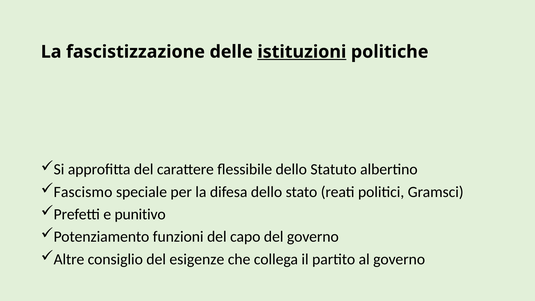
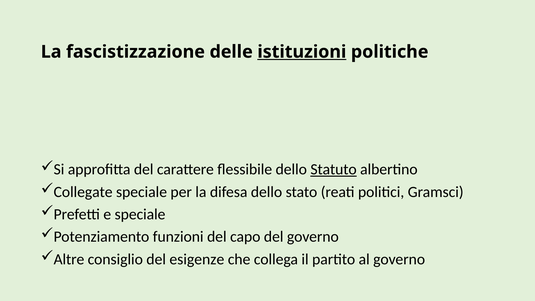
Statuto underline: none -> present
Fascismo: Fascismo -> Collegate
e punitivo: punitivo -> speciale
